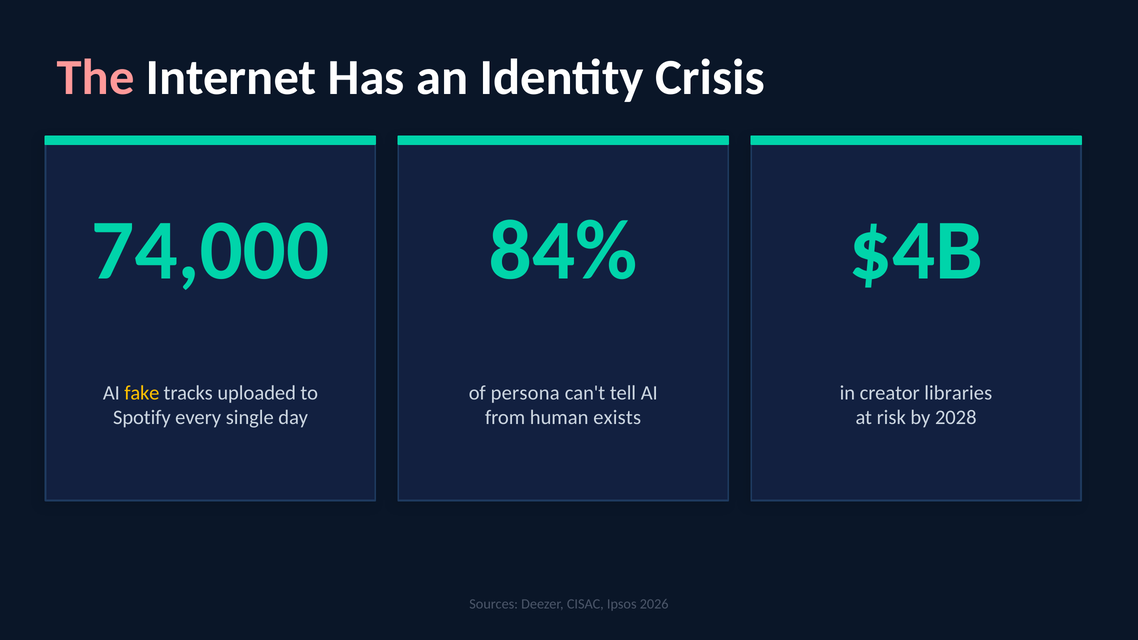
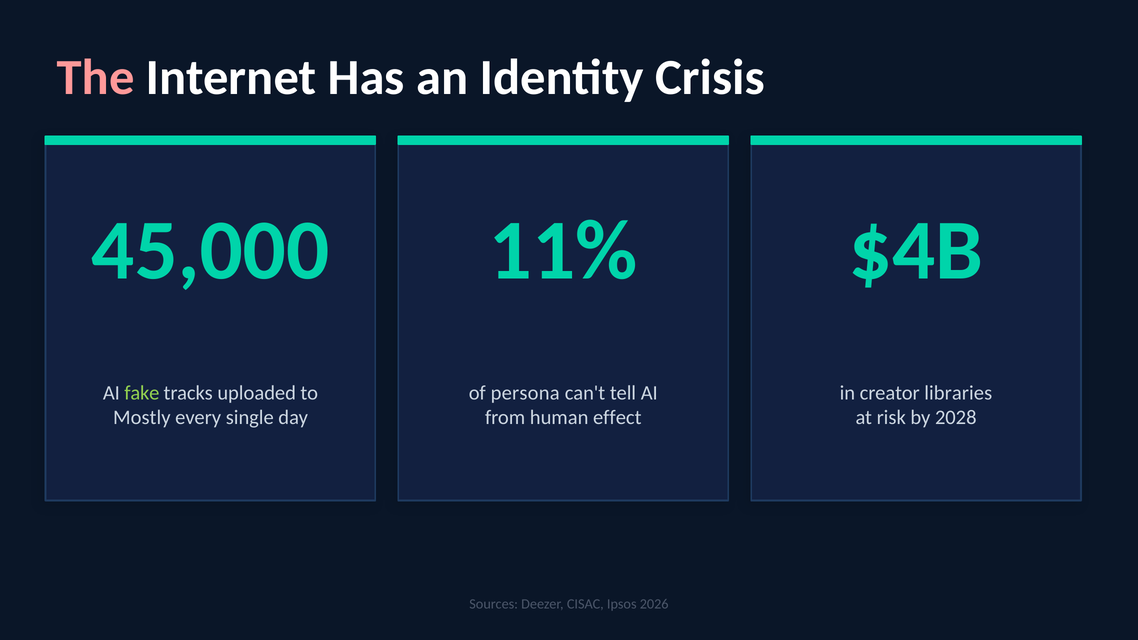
74,000: 74,000 -> 45,000
84%: 84% -> 11%
fake colour: yellow -> light green
Spotify: Spotify -> Mostly
exists: exists -> effect
